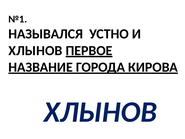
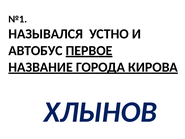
ХЛЫНОВ at (35, 50): ХЛЫНОВ -> АВТОБУС
